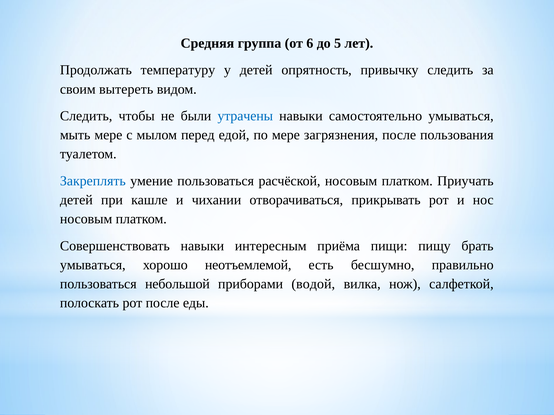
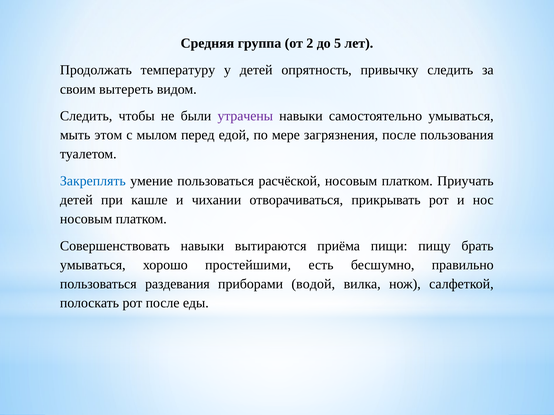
6: 6 -> 2
утрачены colour: blue -> purple
мыть мере: мере -> этом
интересным: интересным -> вытираются
неотъемлемой: неотъемлемой -> простейшими
небольшой: небольшой -> раздевания
